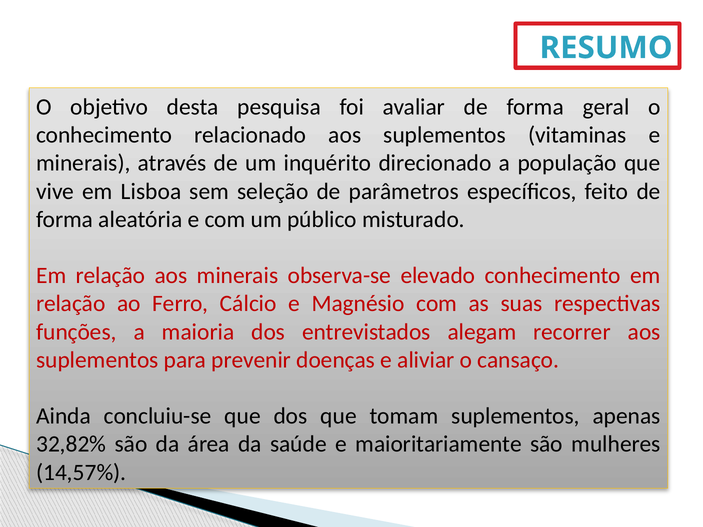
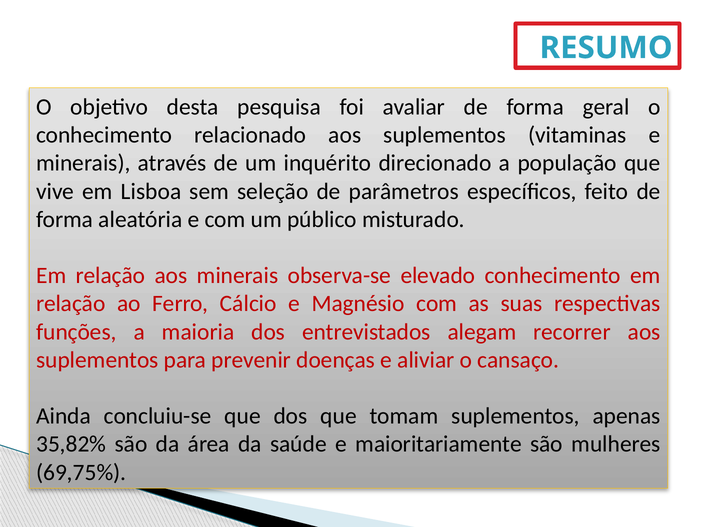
32,82%: 32,82% -> 35,82%
14,57%: 14,57% -> 69,75%
